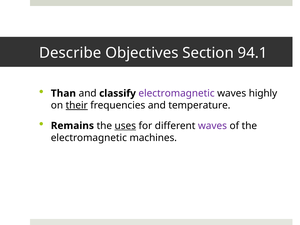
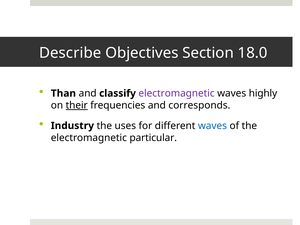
94.1: 94.1 -> 18.0
temperature: temperature -> corresponds
Remains: Remains -> Industry
uses underline: present -> none
waves at (212, 126) colour: purple -> blue
machines: machines -> particular
